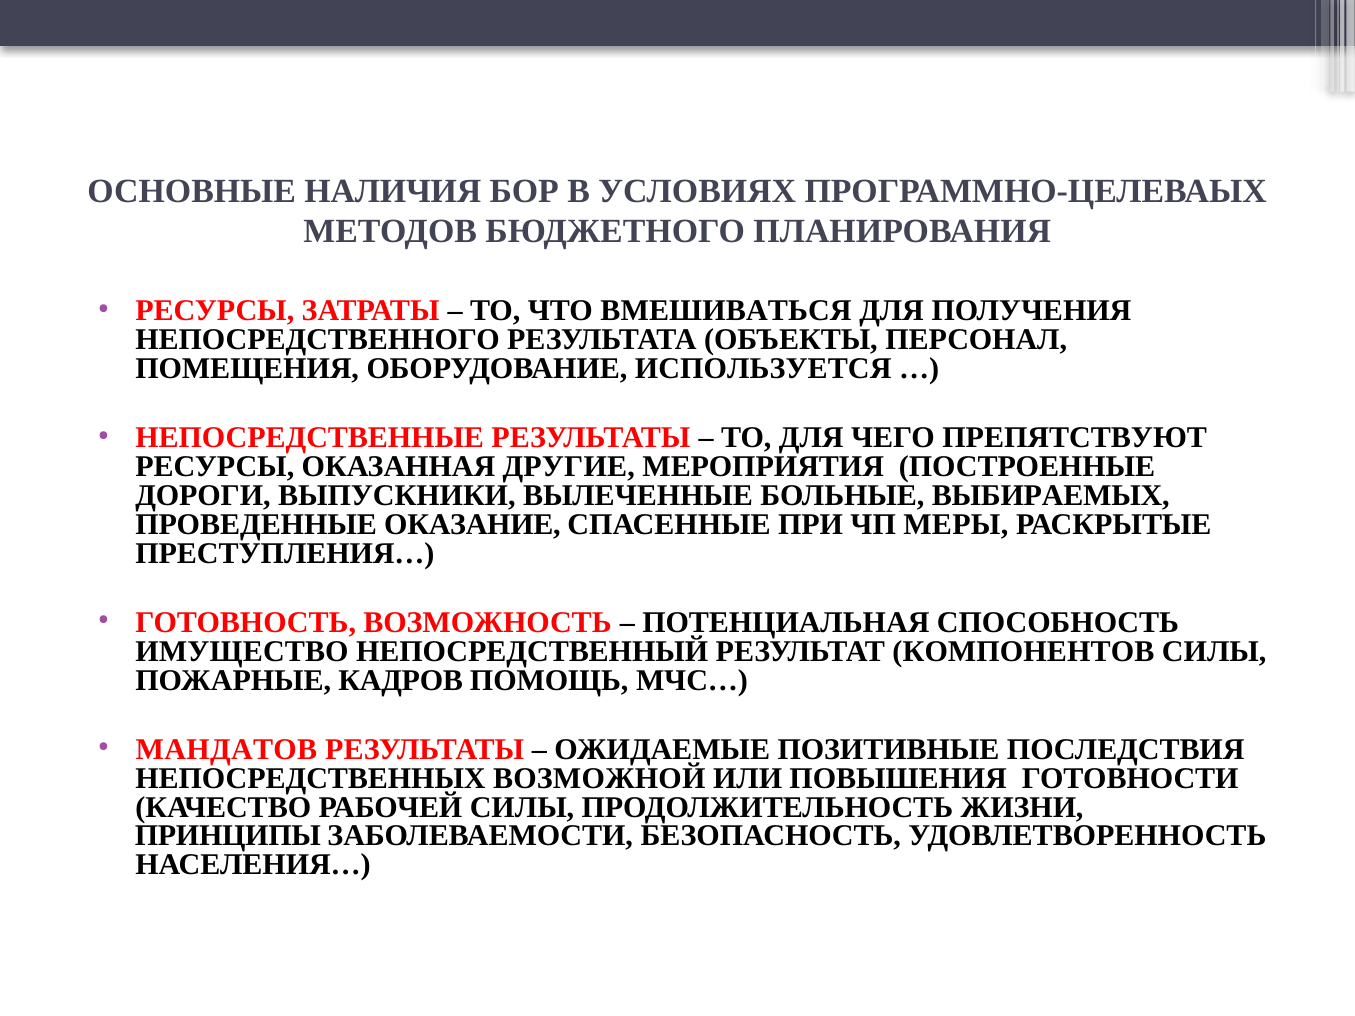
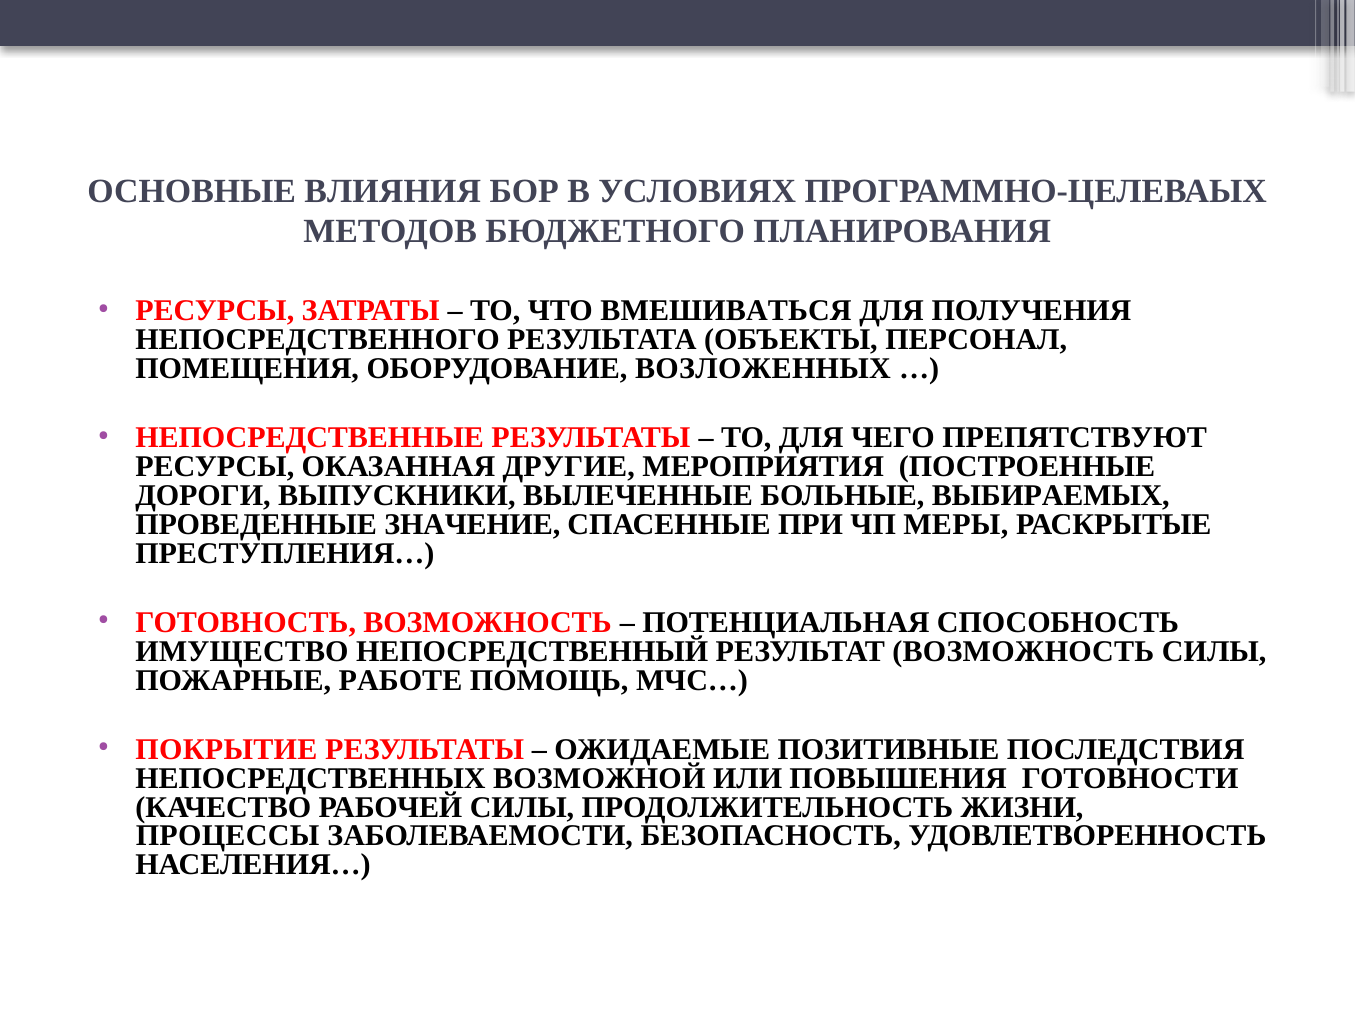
НАЛИЧИЯ: НАЛИЧИЯ -> ВЛИЯНИЯ
ИСПОЛЬЗУЕТСЯ: ИСПОЛЬЗУЕТСЯ -> ВОЗЛОЖЕННЫХ
ОКАЗАНИЕ: ОКАЗАНИЕ -> ЗНАЧЕНИЕ
РЕЗУЛЬТАТ КОМПОНЕНТОВ: КОМПОНЕНТОВ -> ВОЗМОЖНОСТЬ
КАДРОВ: КАДРОВ -> РАБОТЕ
МАНДАТОВ: МАНДАТОВ -> ПОКРЫТИЕ
ПРИНЦИПЫ: ПРИНЦИПЫ -> ПРОЦЕССЫ
